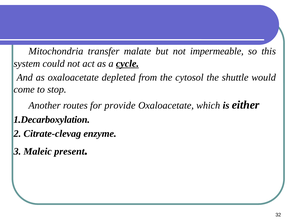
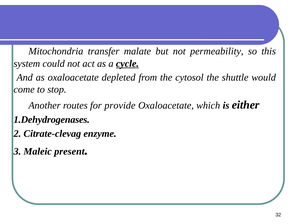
impermeable: impermeable -> permeability
1.Decarboxylation: 1.Decarboxylation -> 1.Dehydrogenases
